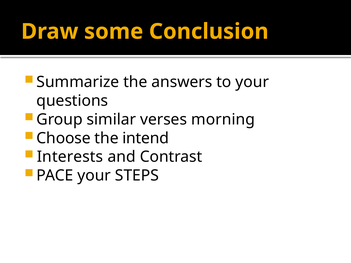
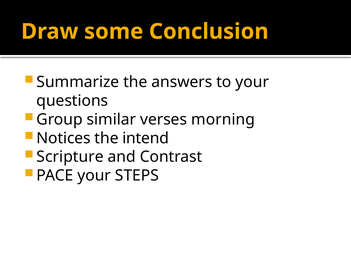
Choose: Choose -> Notices
Interests: Interests -> Scripture
